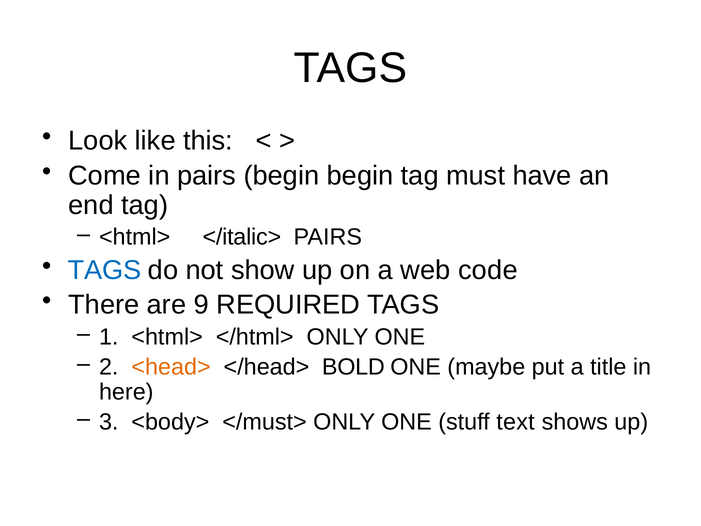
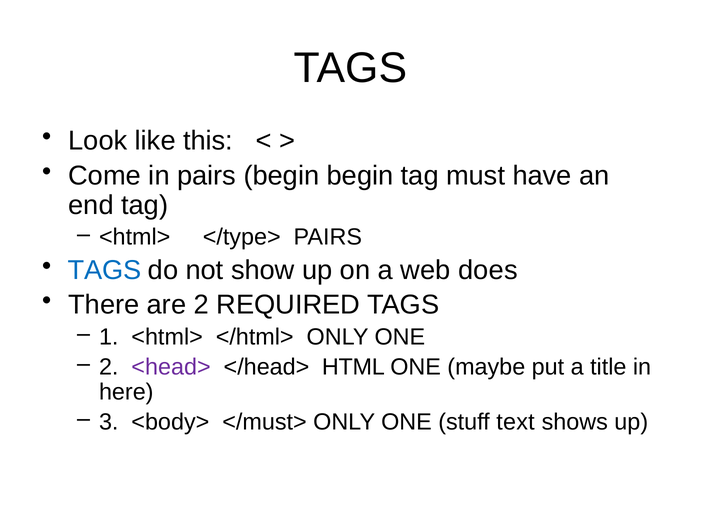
</italic>: </italic> -> </type>
code: code -> does
are 9: 9 -> 2
<head> colour: orange -> purple
BOLD: BOLD -> HTML
